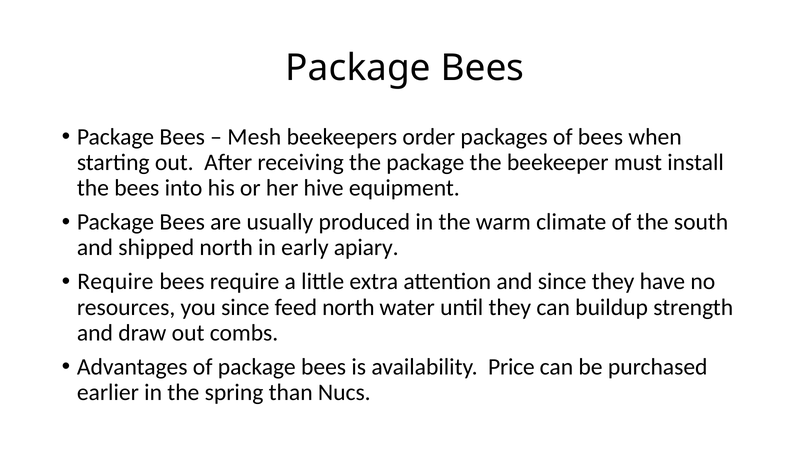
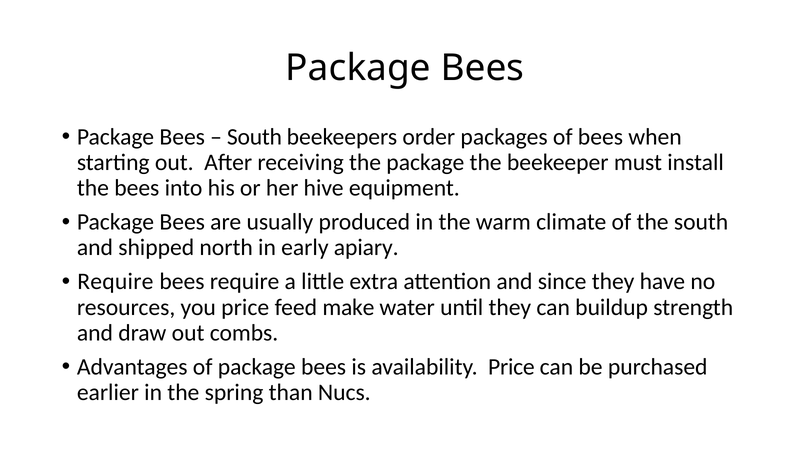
Mesh at (254, 137): Mesh -> South
you since: since -> price
feed north: north -> make
